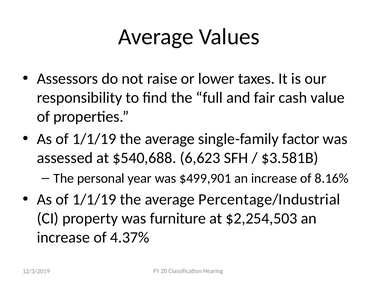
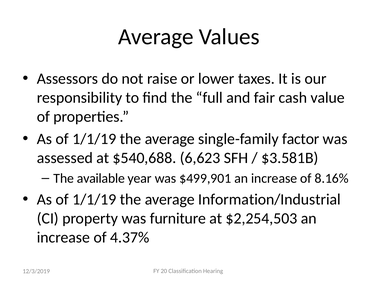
personal: personal -> available
Percentage/Industrial: Percentage/Industrial -> Information/Industrial
